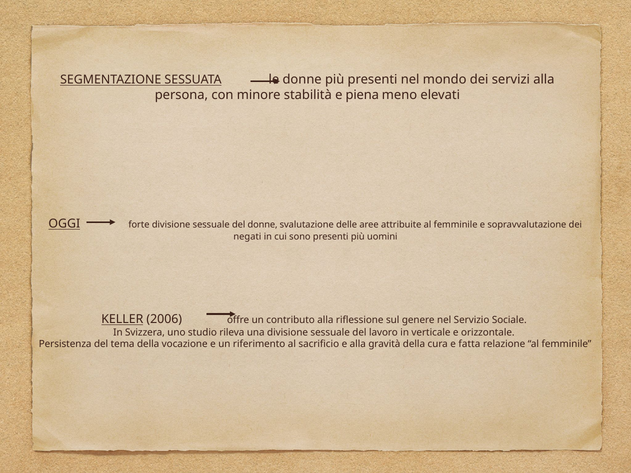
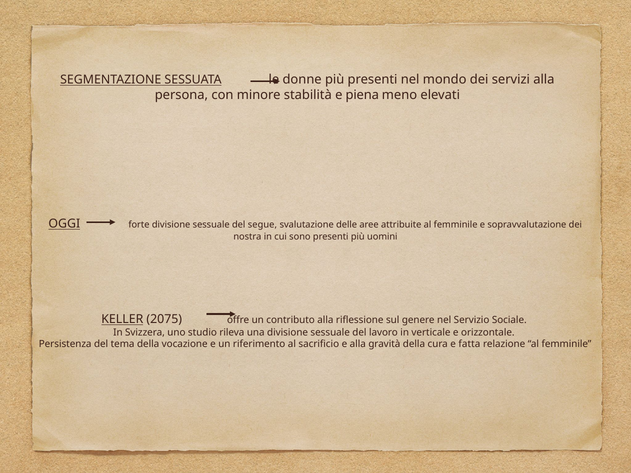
del donne: donne -> segue
negati: negati -> nostra
2006: 2006 -> 2075
